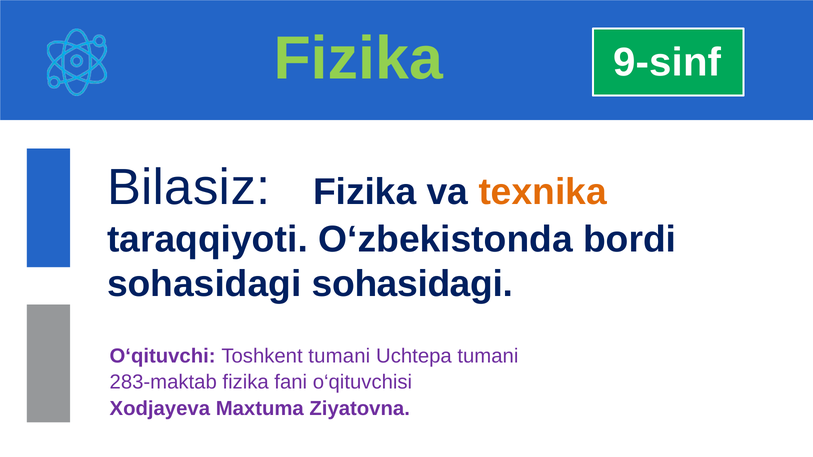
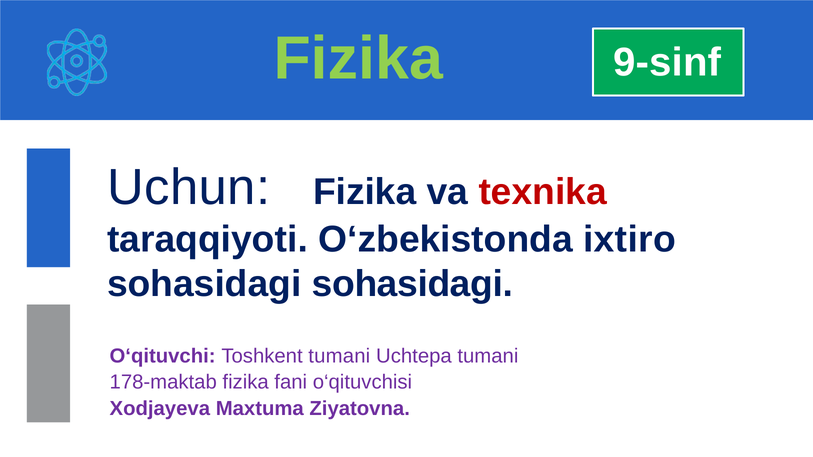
Bilasiz: Bilasiz -> Uchun
texnika colour: orange -> red
bordi: bordi -> ixtiro
283-maktab: 283-maktab -> 178-maktab
